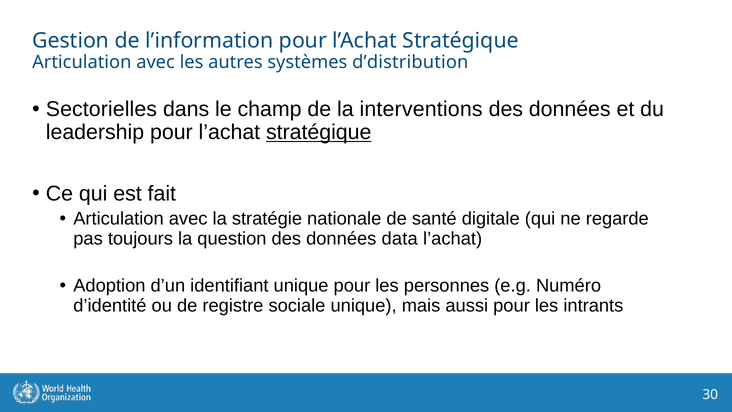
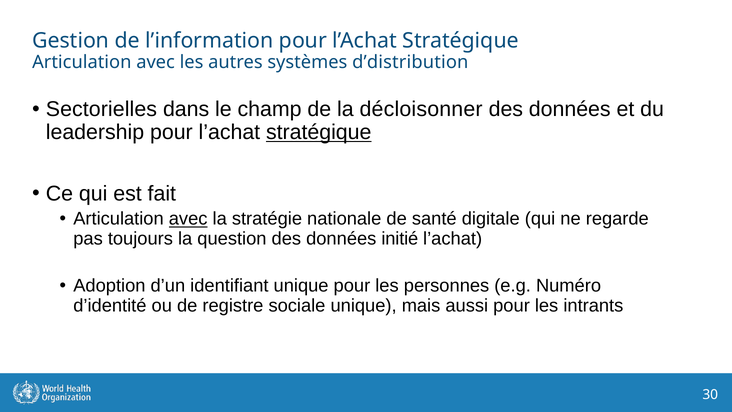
interventions: interventions -> décloisonner
avec at (188, 219) underline: none -> present
data: data -> initié
